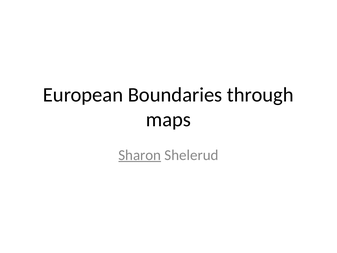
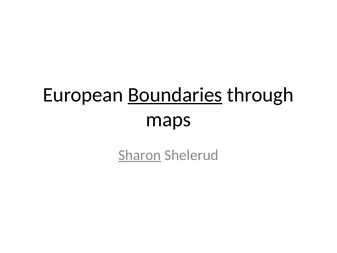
Boundaries underline: none -> present
